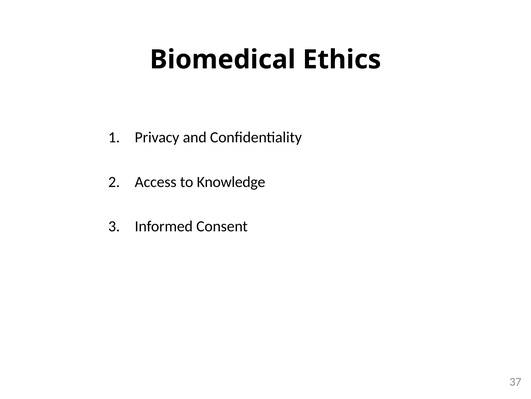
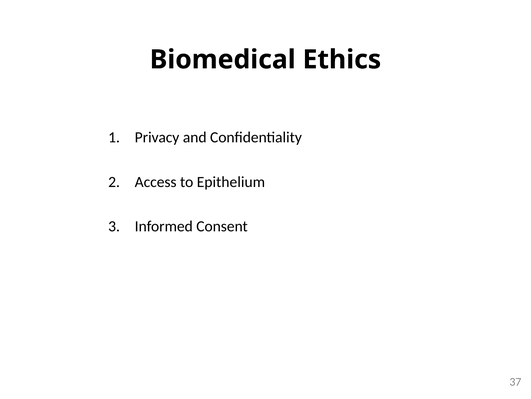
Knowledge: Knowledge -> Epithelium
